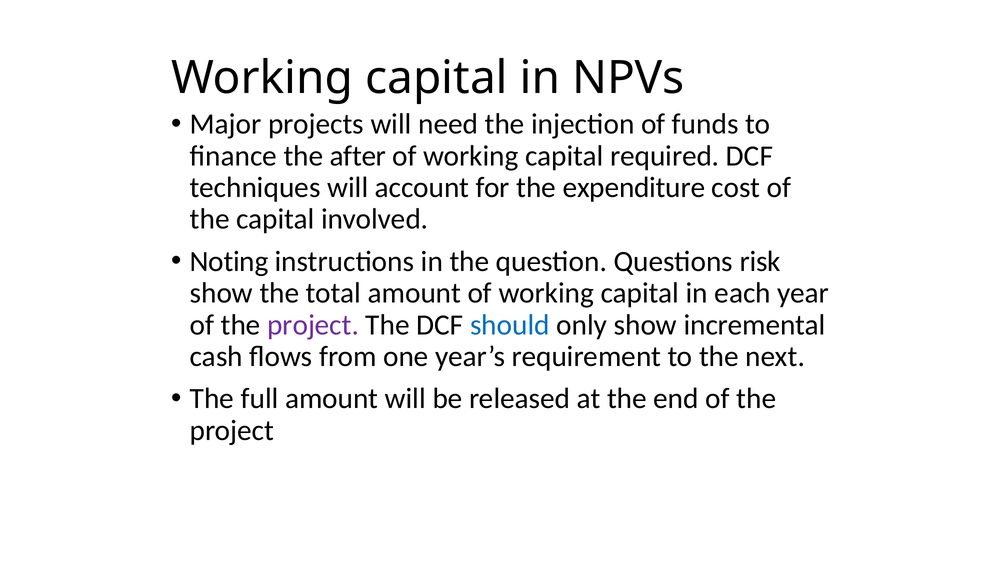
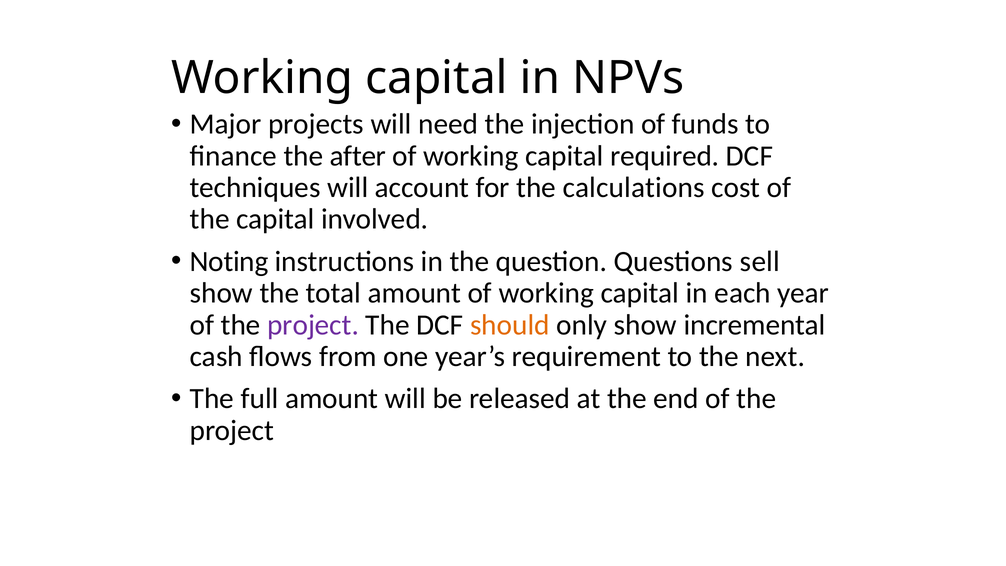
expenditure: expenditure -> calculations
risk: risk -> sell
should colour: blue -> orange
